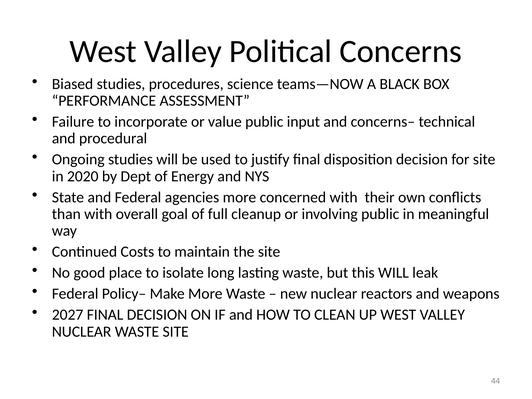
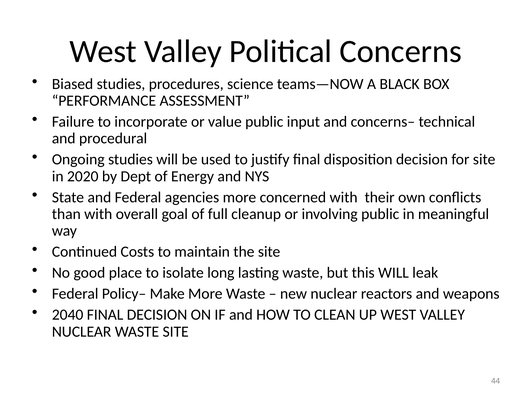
2027: 2027 -> 2040
